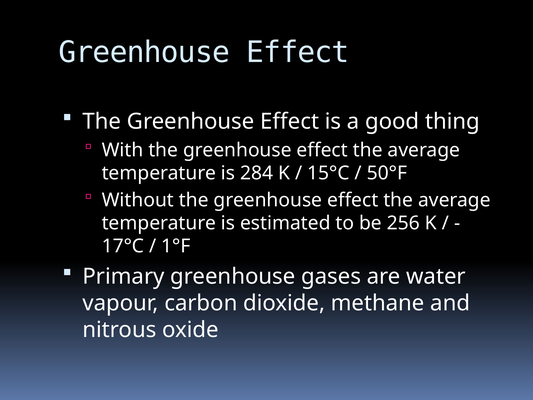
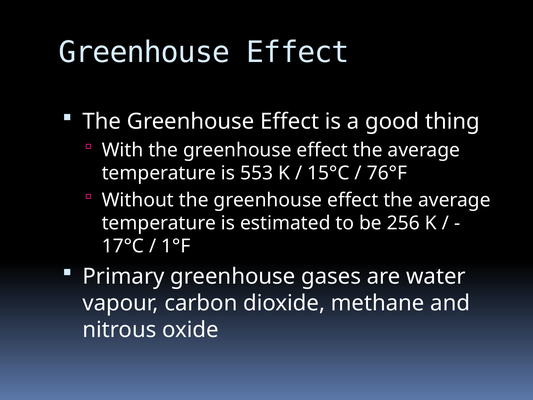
284: 284 -> 553
50°F: 50°F -> 76°F
